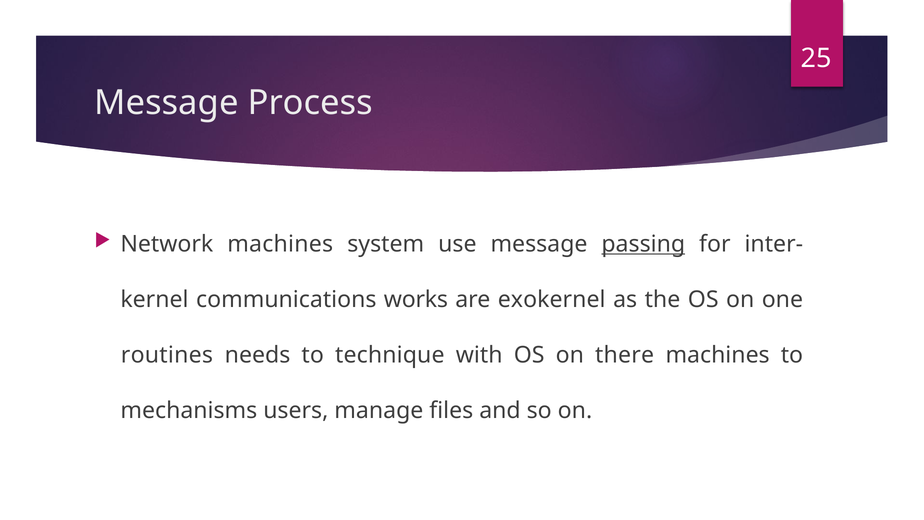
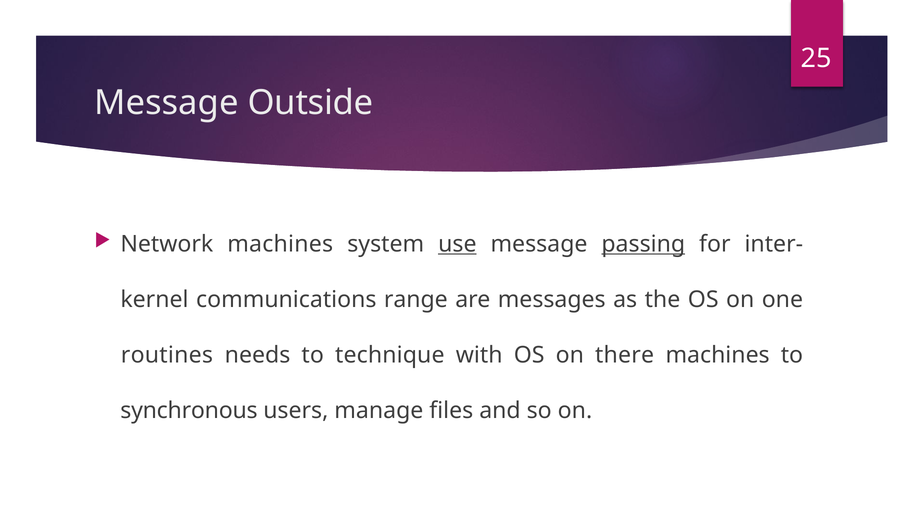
Process: Process -> Outside
use underline: none -> present
works: works -> range
exokernel: exokernel -> messages
mechanisms: mechanisms -> synchronous
